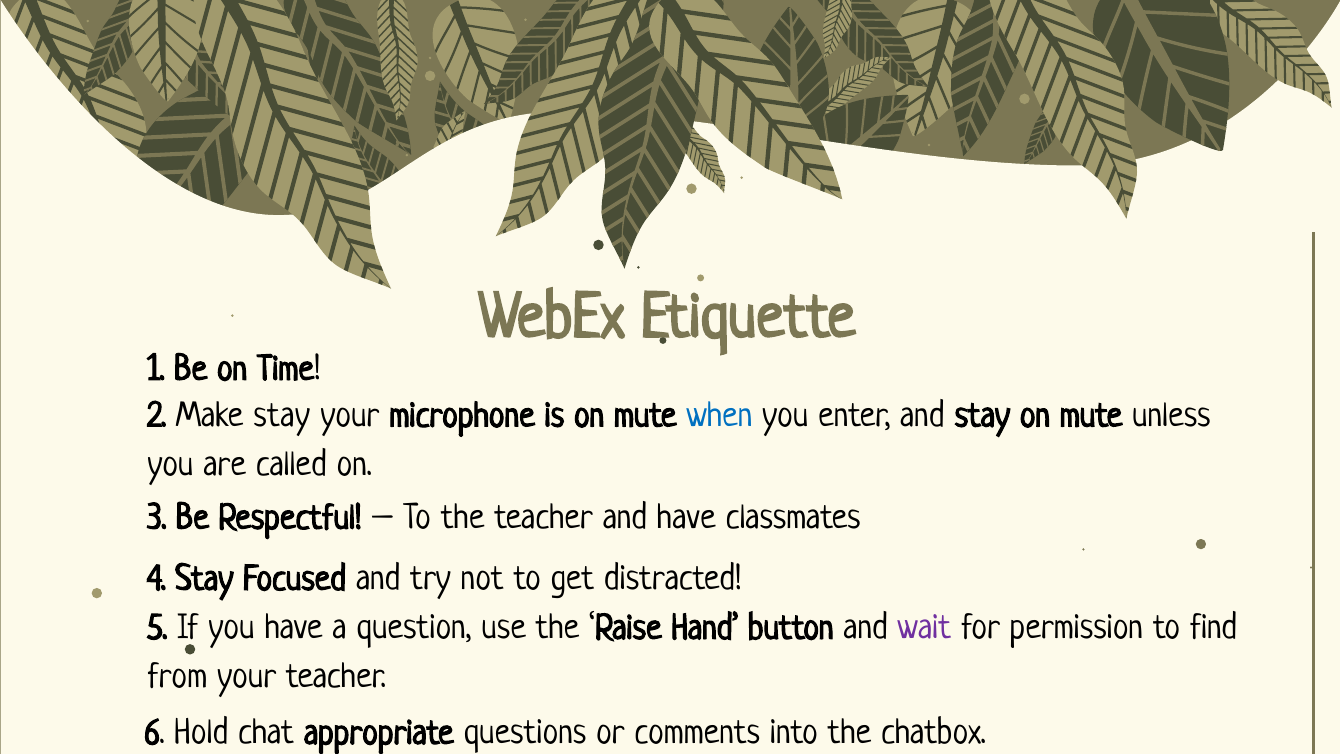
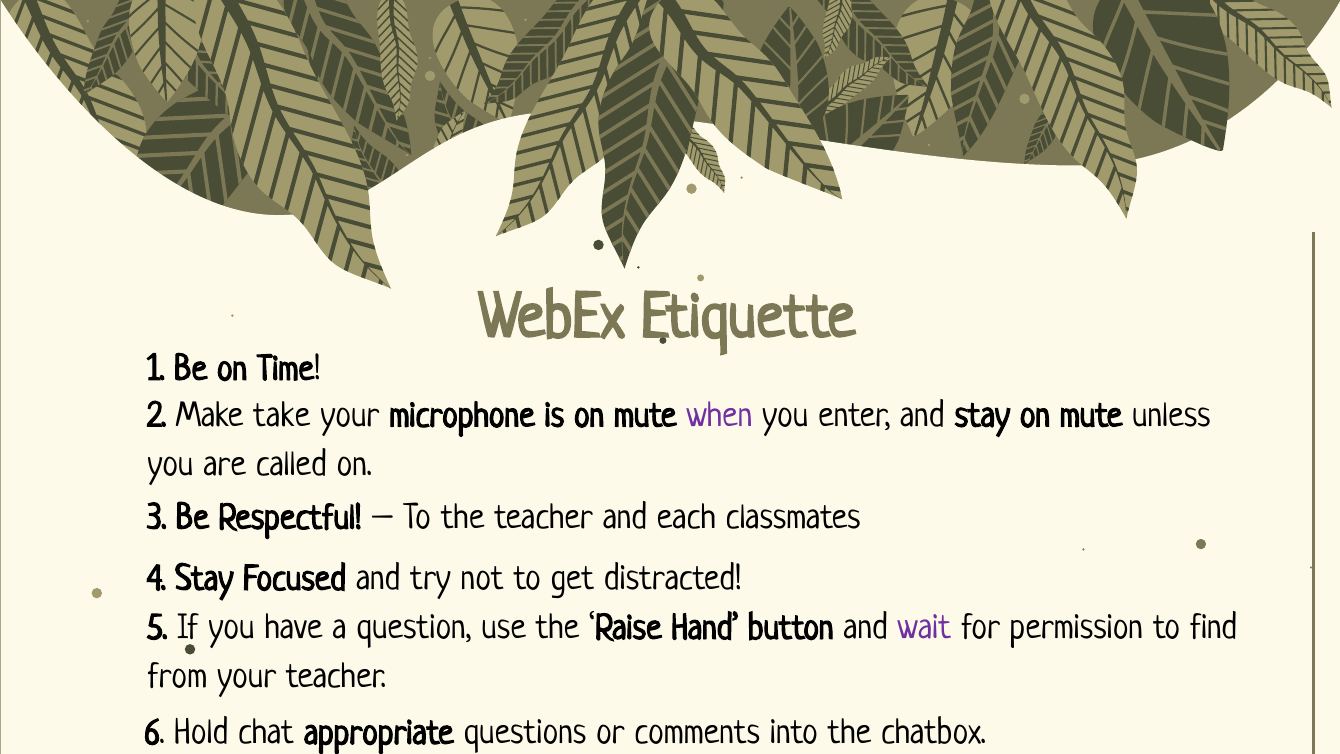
Make stay: stay -> take
when colour: blue -> purple
and have: have -> each
